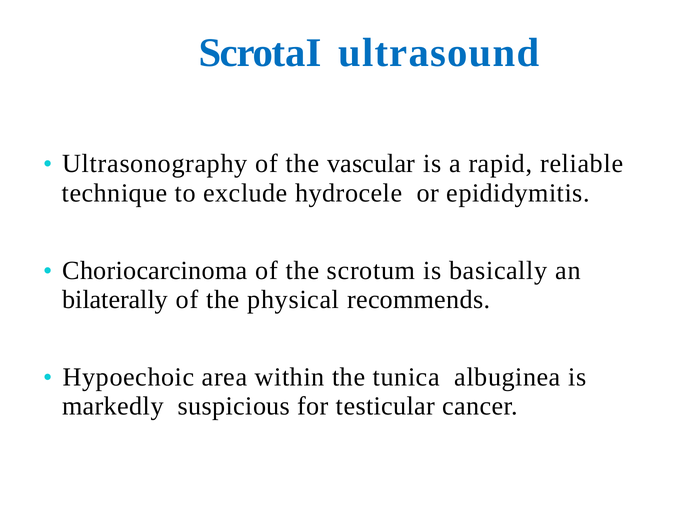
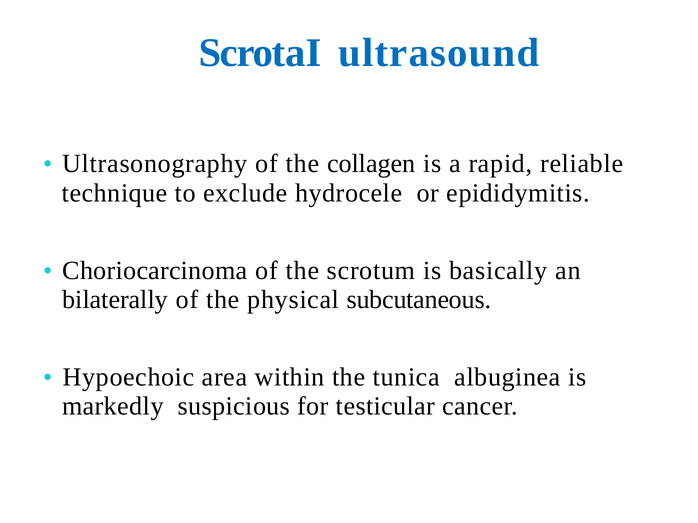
vascular: vascular -> collagen
recommends: recommends -> subcutaneous
